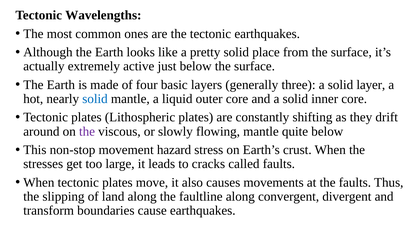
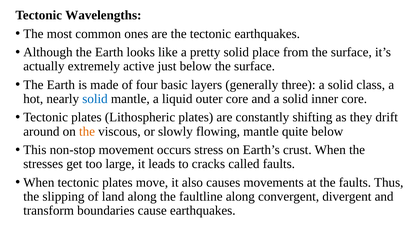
layer: layer -> class
the at (87, 132) colour: purple -> orange
hazard: hazard -> occurs
